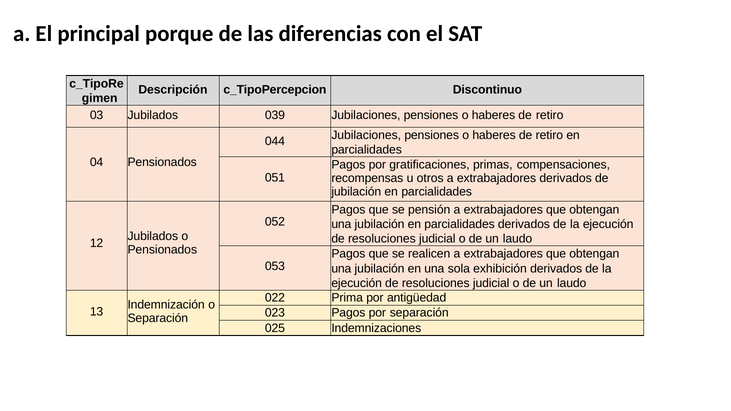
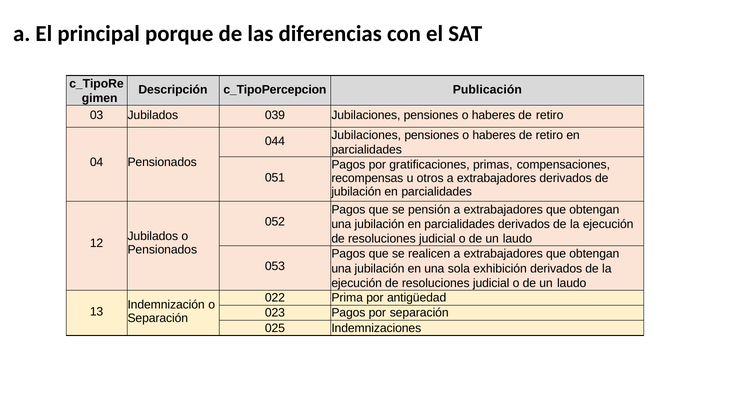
Discontinuo: Discontinuo -> Publicación
